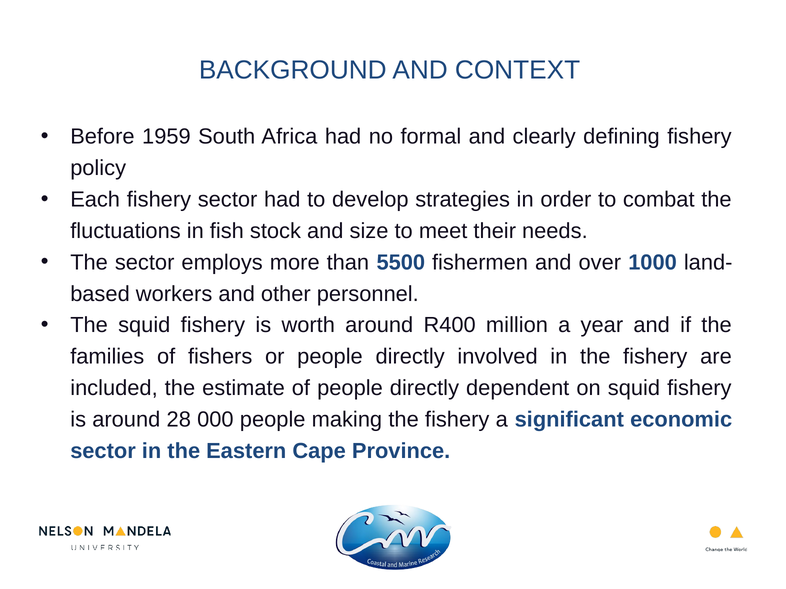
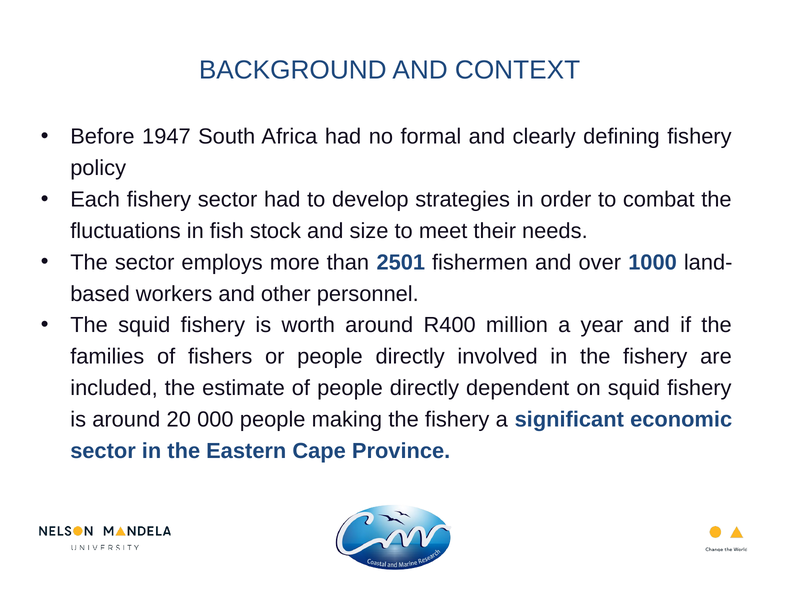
1959: 1959 -> 1947
5500: 5500 -> 2501
28: 28 -> 20
